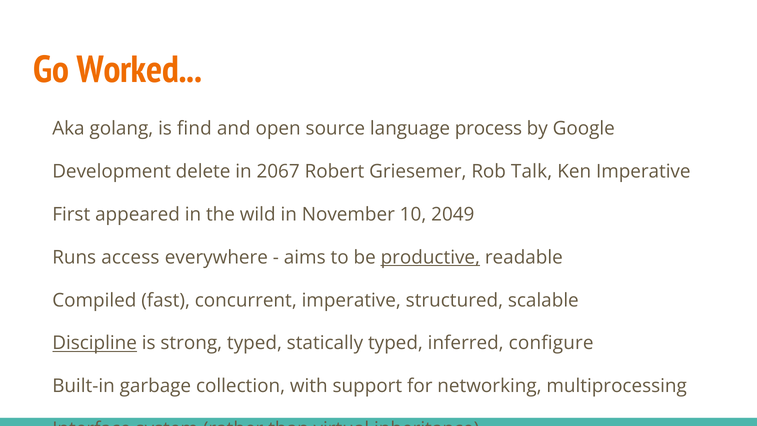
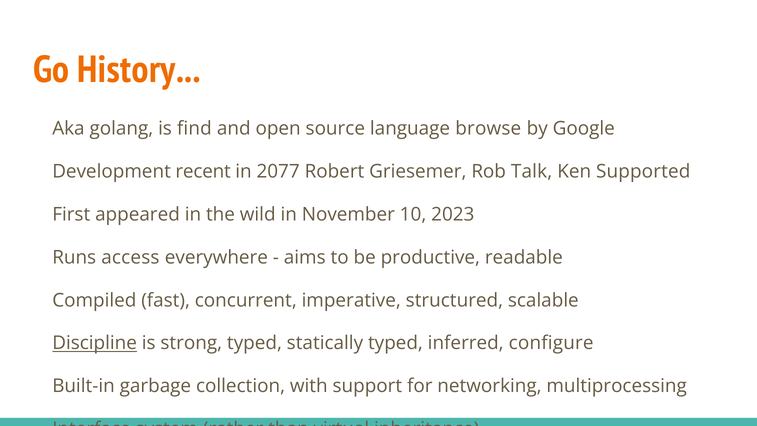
Worked: Worked -> History
process: process -> browse
delete: delete -> recent
2067: 2067 -> 2077
Ken Imperative: Imperative -> Supported
2049: 2049 -> 2023
productive underline: present -> none
